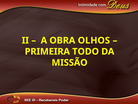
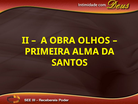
TODO: TODO -> ALMA
MISSÃO: MISSÃO -> SANTOS
